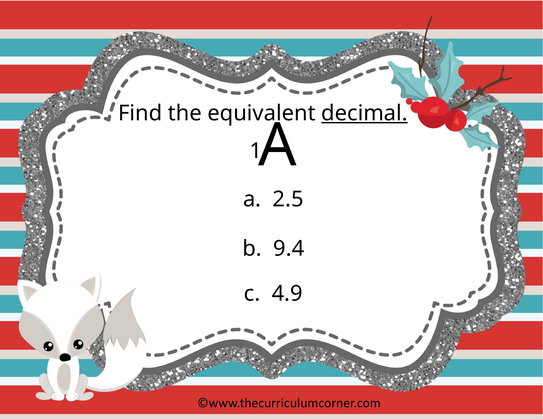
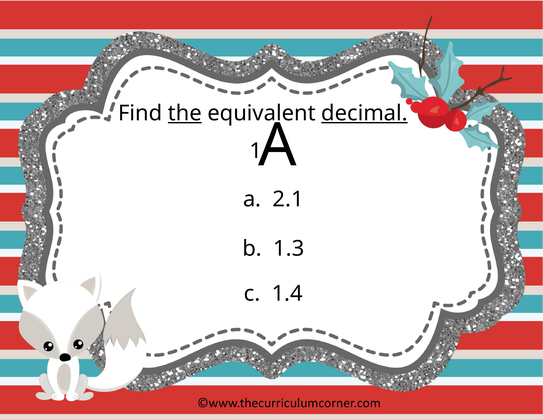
the underline: none -> present
2.5: 2.5 -> 2.1
9.4: 9.4 -> 1.3
4.9: 4.9 -> 1.4
